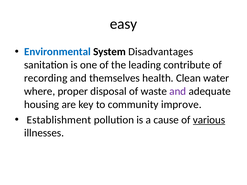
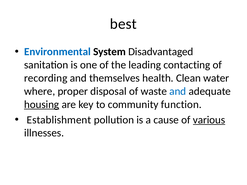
easy: easy -> best
Disadvantages: Disadvantages -> Disadvantaged
contribute: contribute -> contacting
and at (178, 91) colour: purple -> blue
housing underline: none -> present
improve: improve -> function
